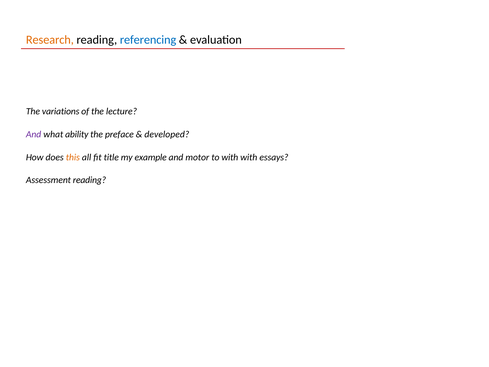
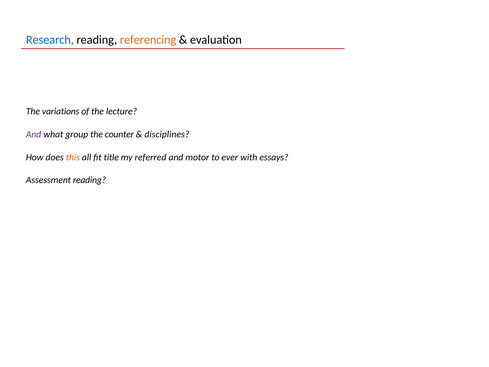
Research colour: orange -> blue
referencing colour: blue -> orange
ability: ability -> group
preface: preface -> counter
developed: developed -> disciplines
example: example -> referred
to with: with -> ever
